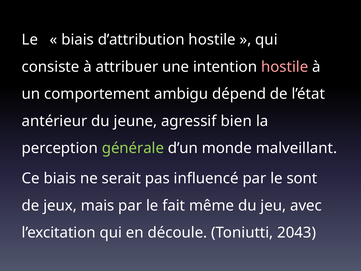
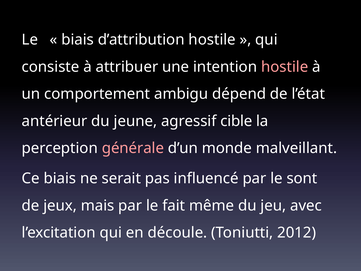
bien: bien -> cible
générale colour: light green -> pink
2043: 2043 -> 2012
